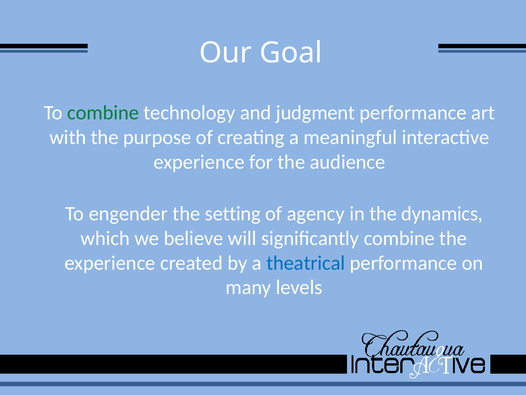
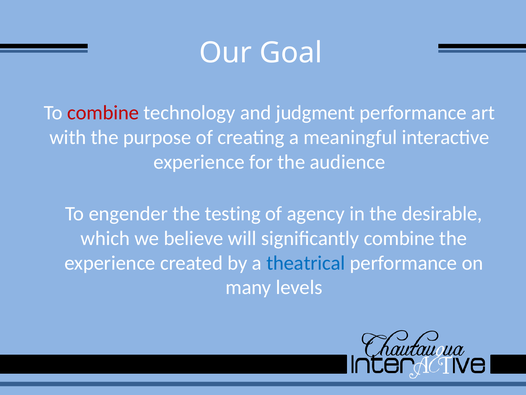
combine at (103, 113) colour: green -> red
setting: setting -> testing
dynamics: dynamics -> desirable
